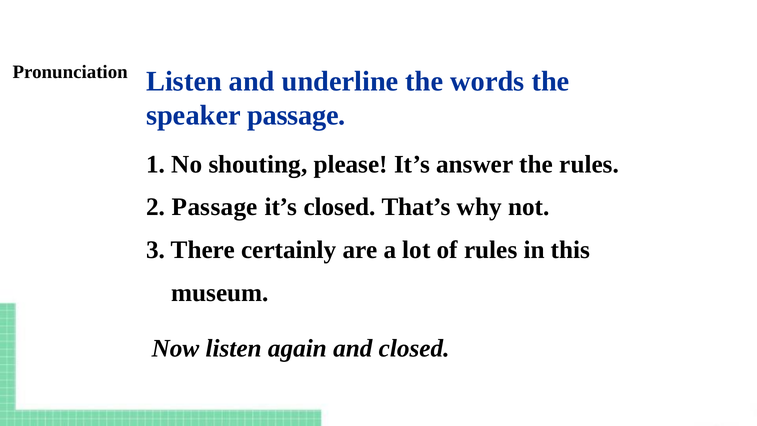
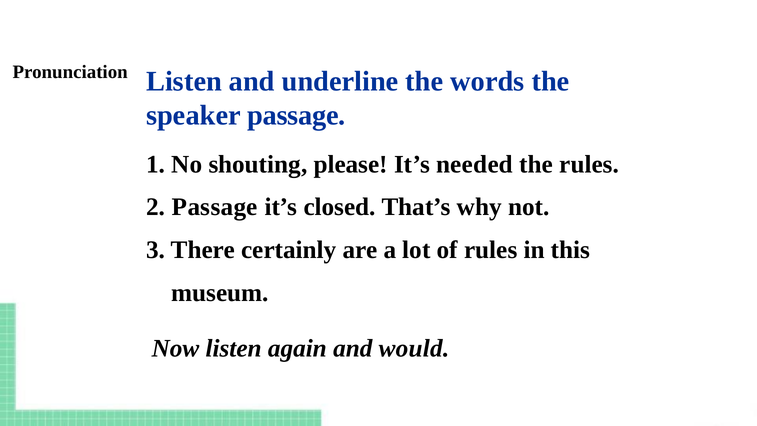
answer: answer -> needed
and closed: closed -> would
